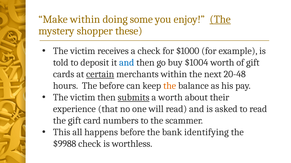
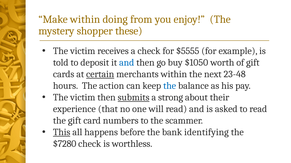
some: some -> from
The at (220, 19) underline: present -> none
$1000: $1000 -> $5555
$1004: $1004 -> $1050
20-48: 20-48 -> 23-48
The before: before -> action
the at (170, 86) colour: orange -> blue
a worth: worth -> strong
This underline: none -> present
$9988: $9988 -> $7280
